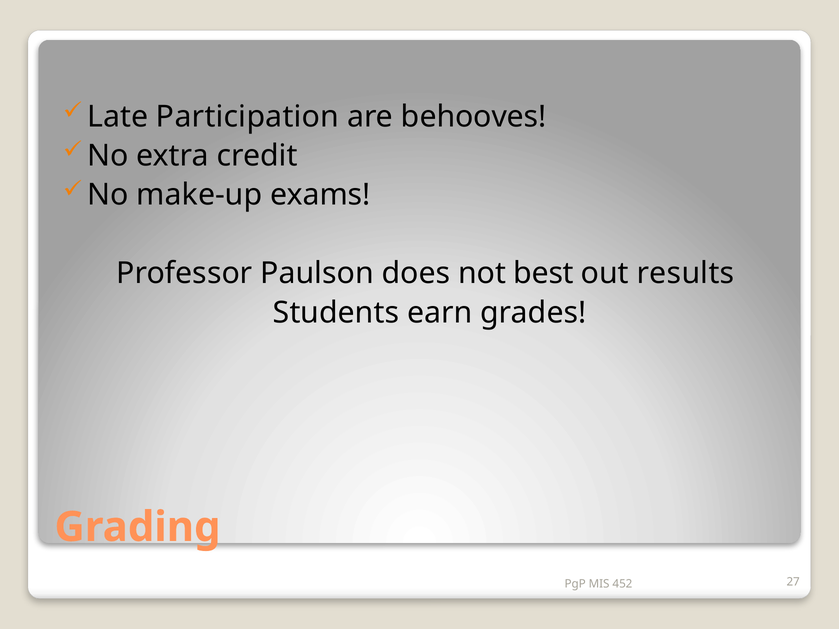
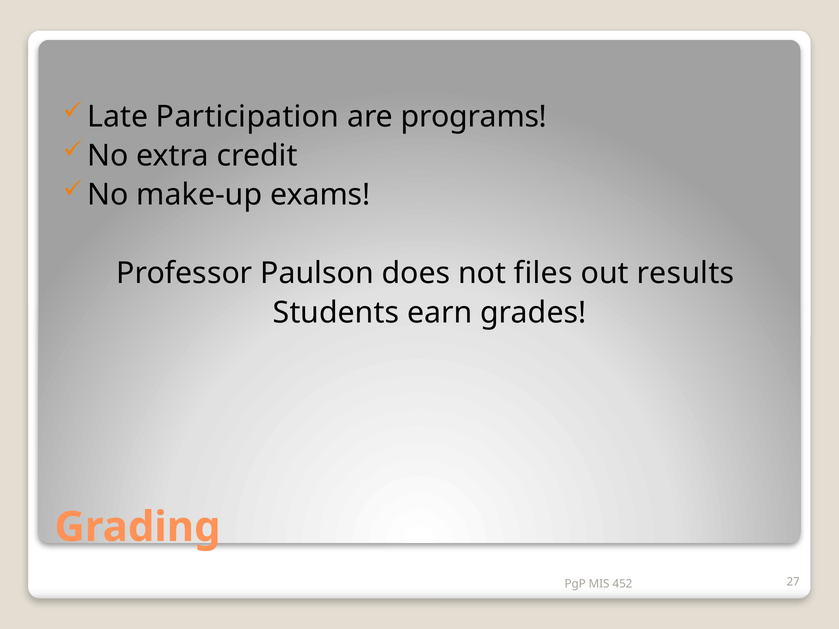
behooves: behooves -> programs
best: best -> files
